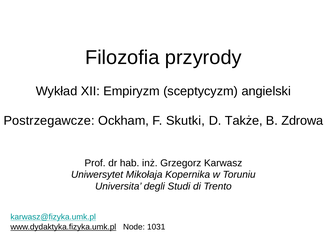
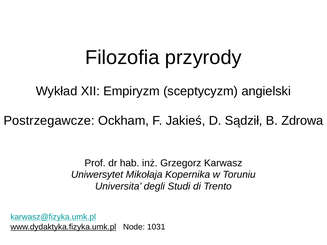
Skutki: Skutki -> Jakieś
Także: Także -> Sądził
